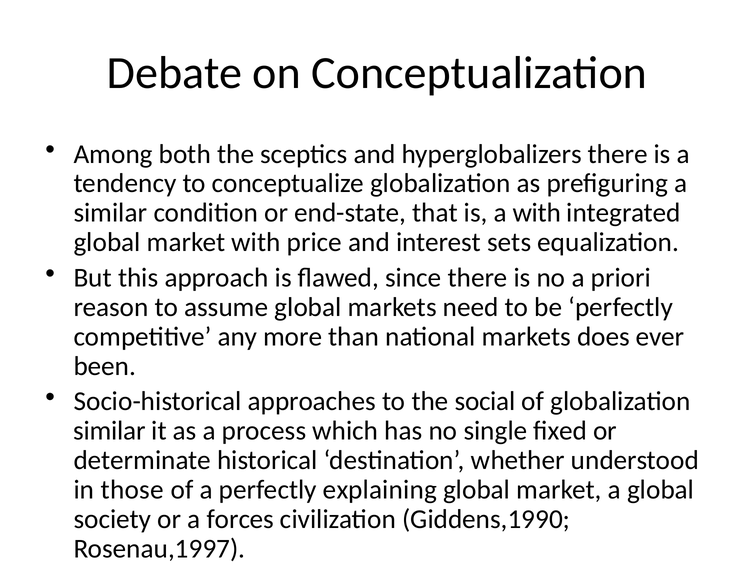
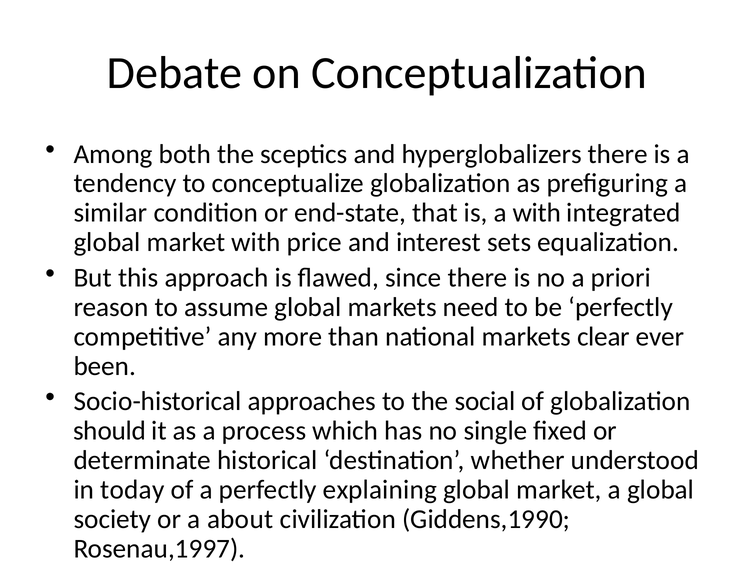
does: does -> clear
similar at (110, 431): similar -> should
those: those -> today
forces: forces -> about
